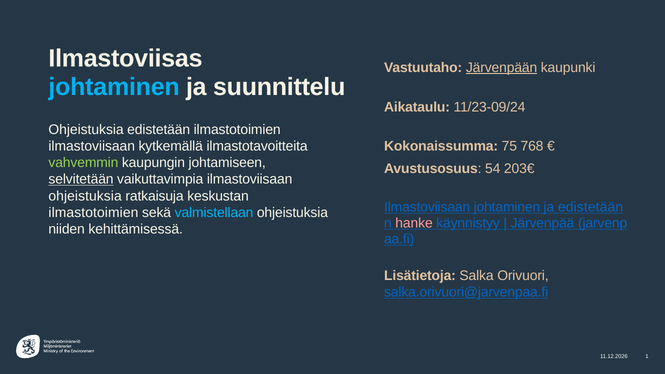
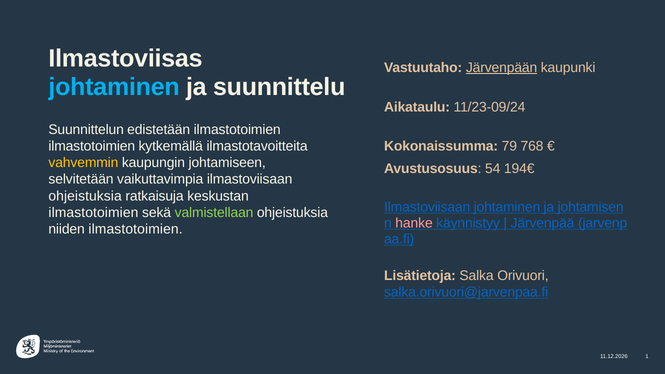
Ohjeistuksia at (86, 129): Ohjeistuksia -> Suunnittelun
ilmastoviisaan at (92, 146): ilmastoviisaan -> ilmastotoimien
75: 75 -> 79
vahvemmin colour: light green -> yellow
203€: 203€ -> 194€
selvitetään underline: present -> none
ja edistetään: edistetään -> johtamisen
valmistellaan colour: light blue -> light green
niiden kehittämisessä: kehittämisessä -> ilmastotoimien
